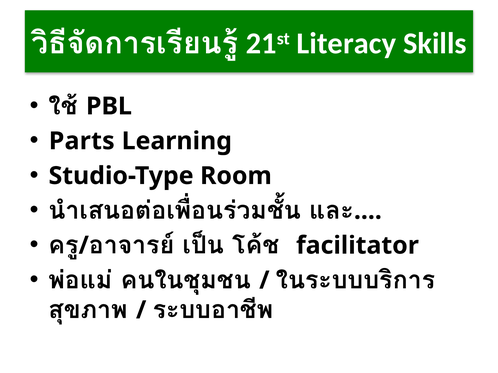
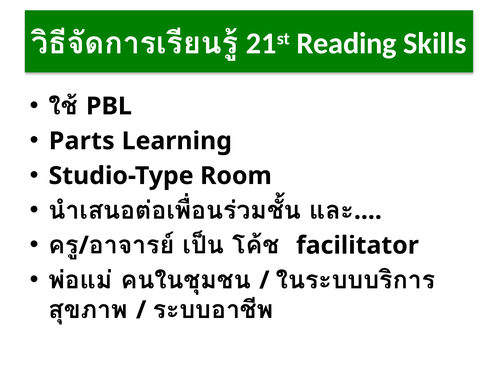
Literacy: Literacy -> Reading
